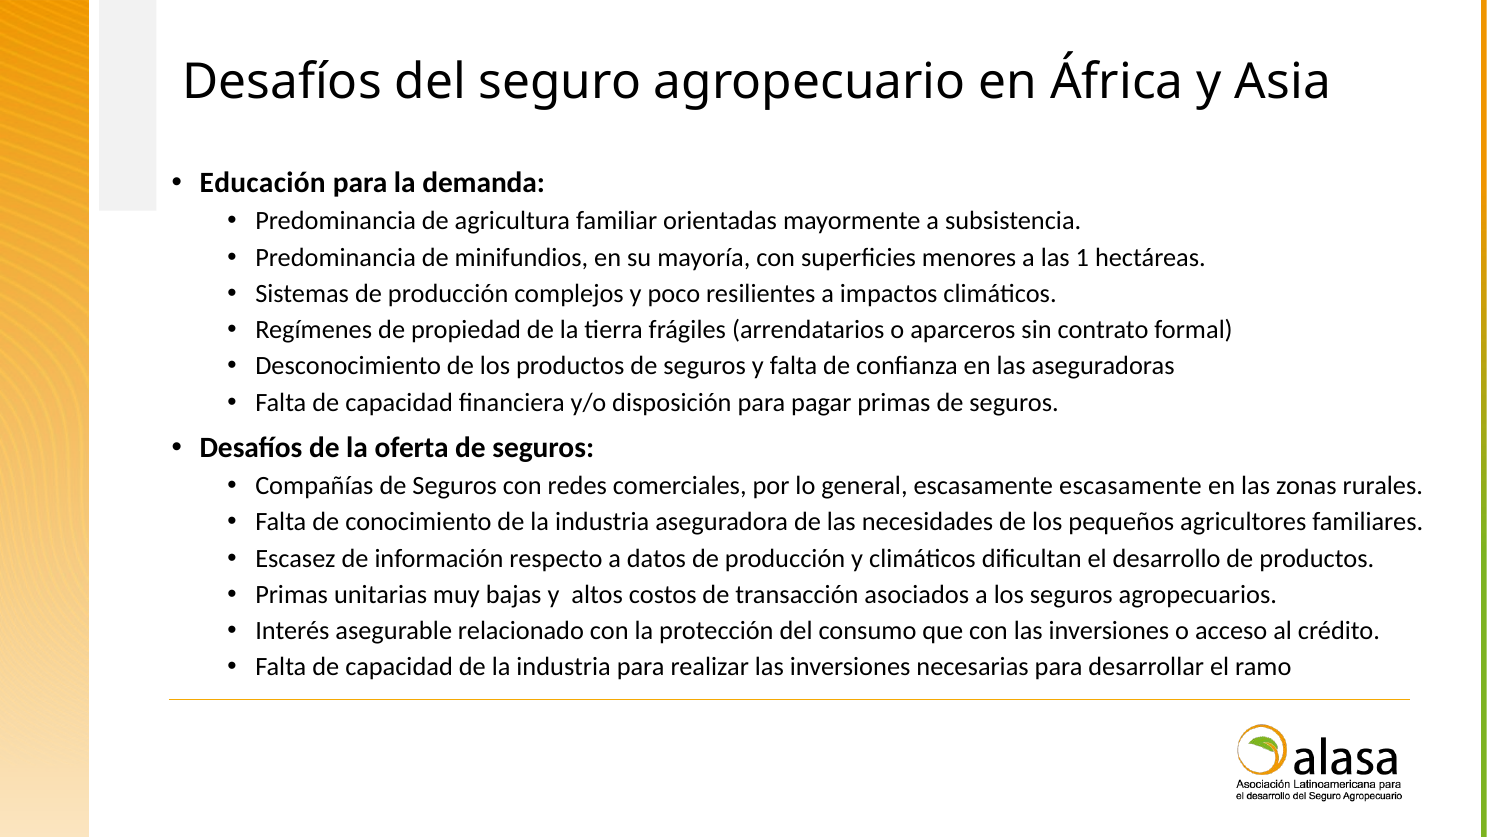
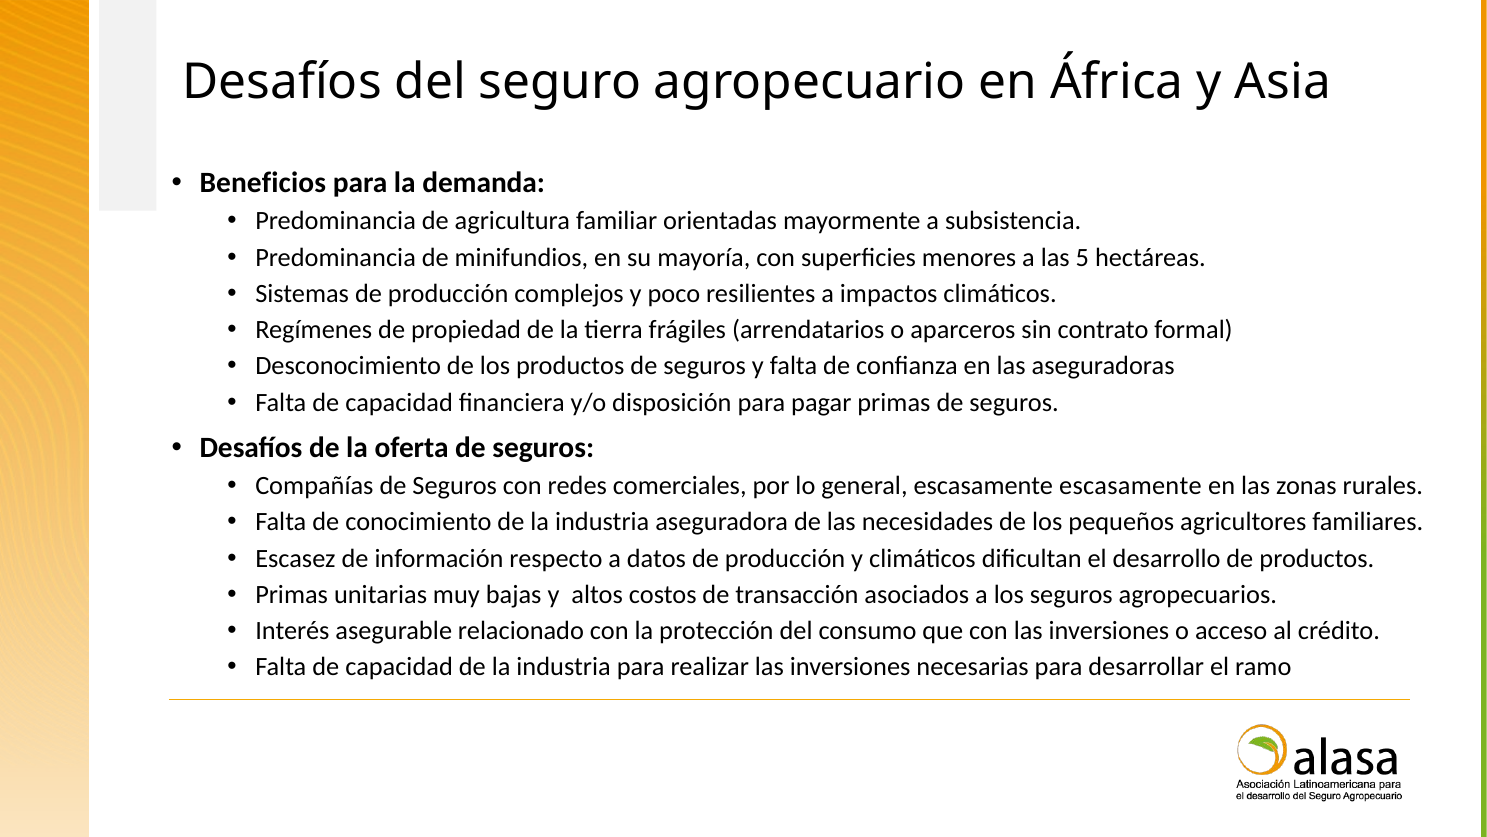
Educación: Educación -> Beneficios
1: 1 -> 5
